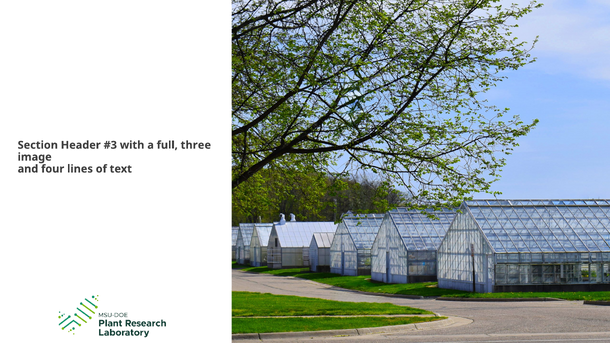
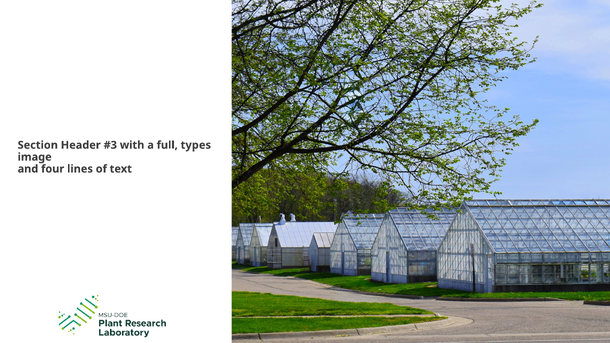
three: three -> types
